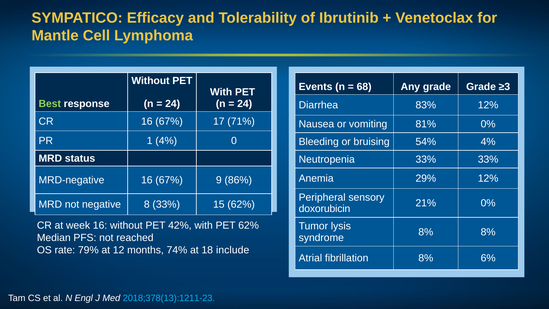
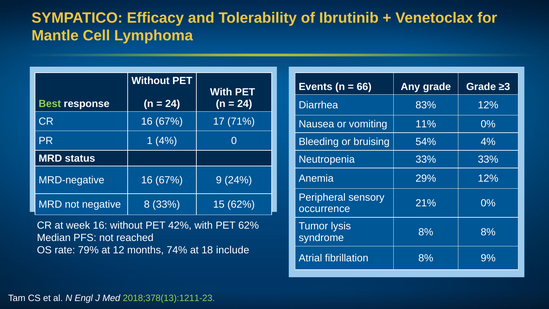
68: 68 -> 66
81%: 81% -> 11%
86%: 86% -> 24%
doxorubicin: doxorubicin -> occurrence
6%: 6% -> 9%
2018;378(13):1211-23 colour: light blue -> light green
